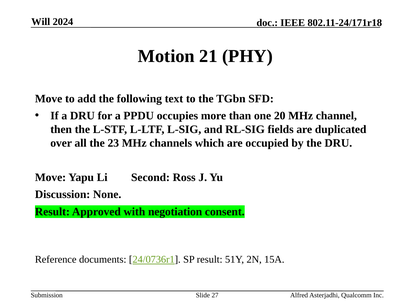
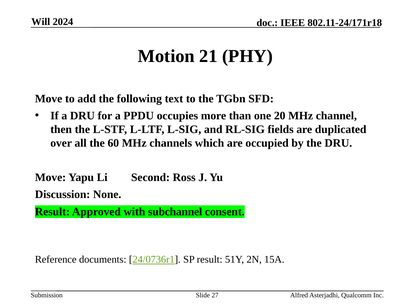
23: 23 -> 60
negotiation: negotiation -> subchannel
